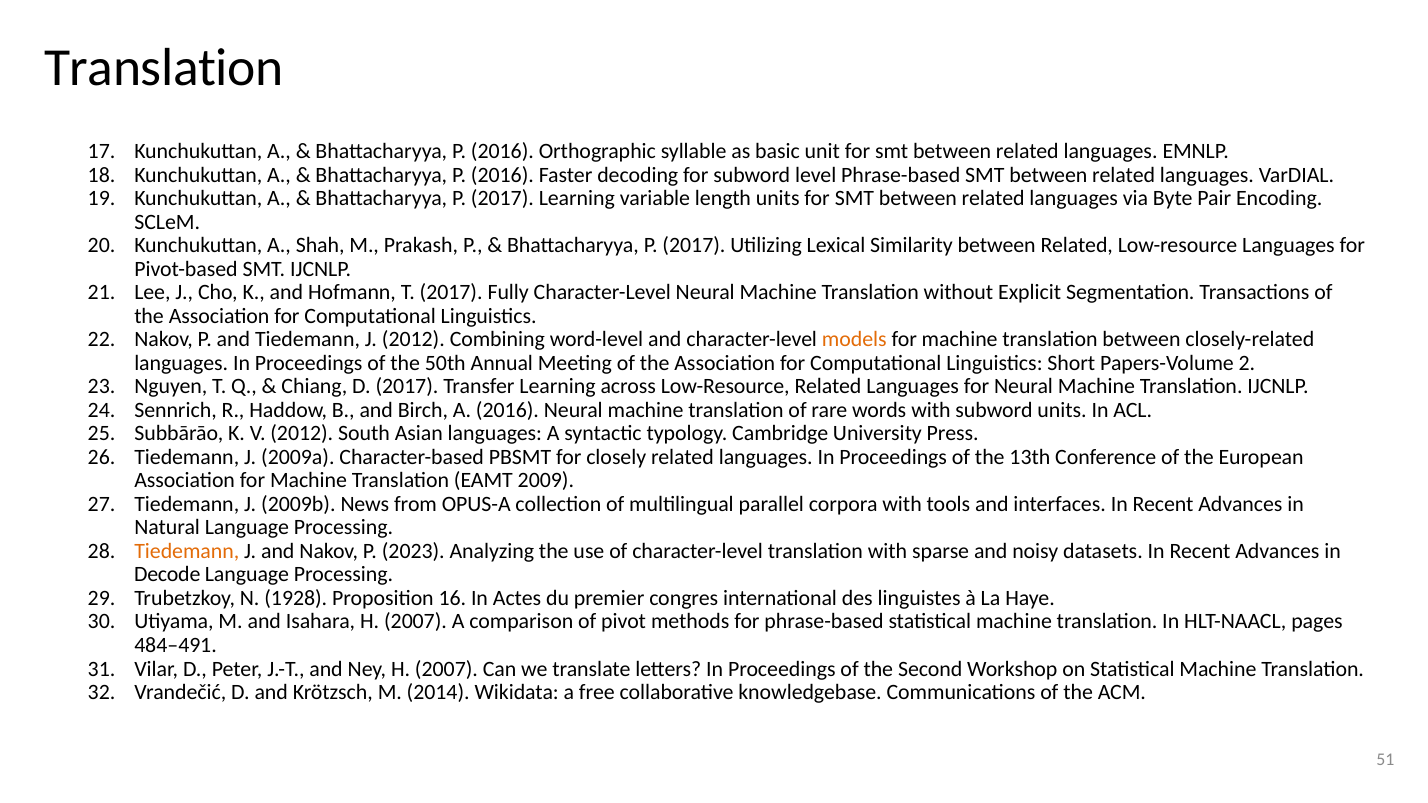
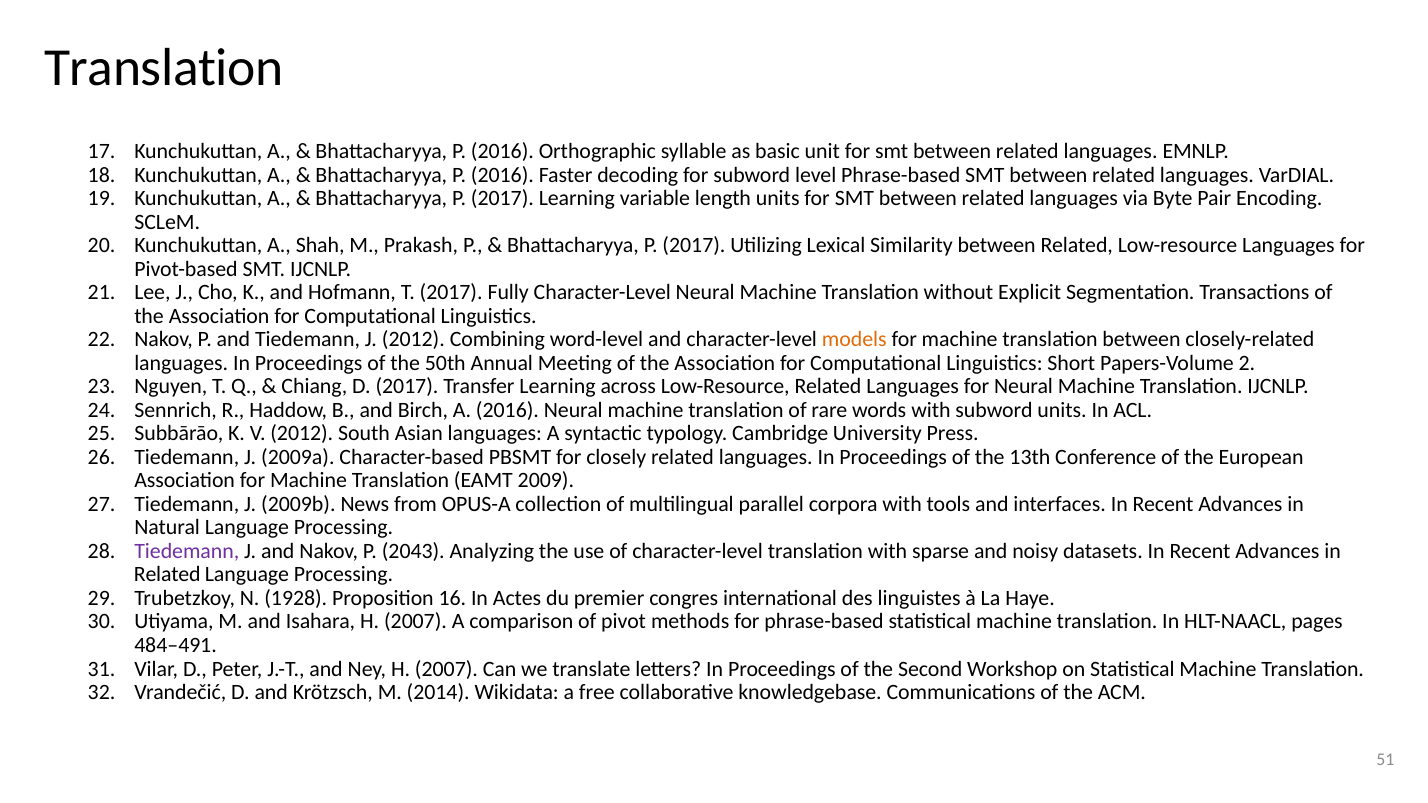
Tiedemann at (187, 551) colour: orange -> purple
2023: 2023 -> 2043
Decode at (167, 575): Decode -> Related
